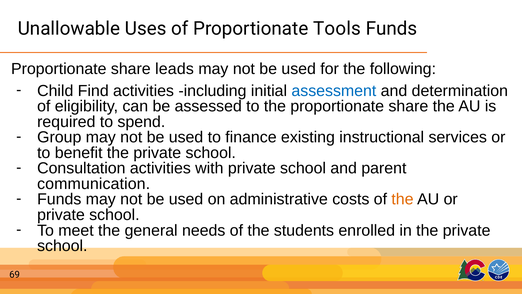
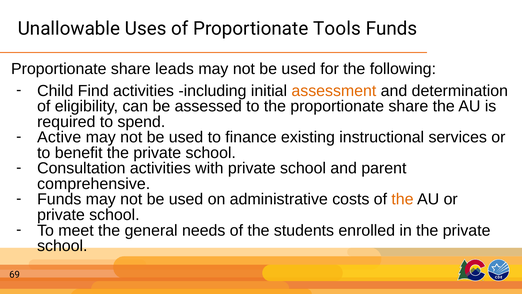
assessment colour: blue -> orange
Group: Group -> Active
communication: communication -> comprehensive
